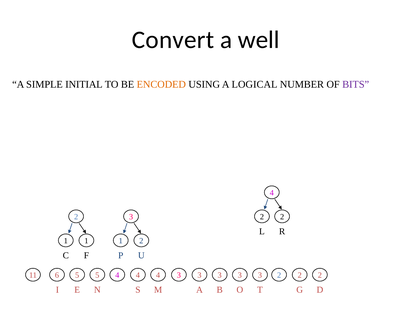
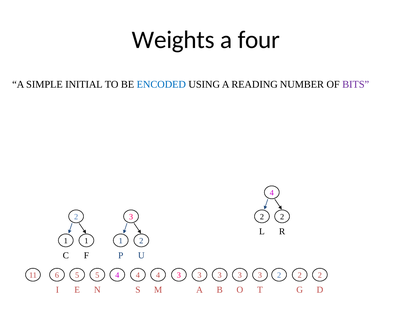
Convert: Convert -> Weights
well: well -> four
ENCODED colour: orange -> blue
LOGICAL: LOGICAL -> READING
